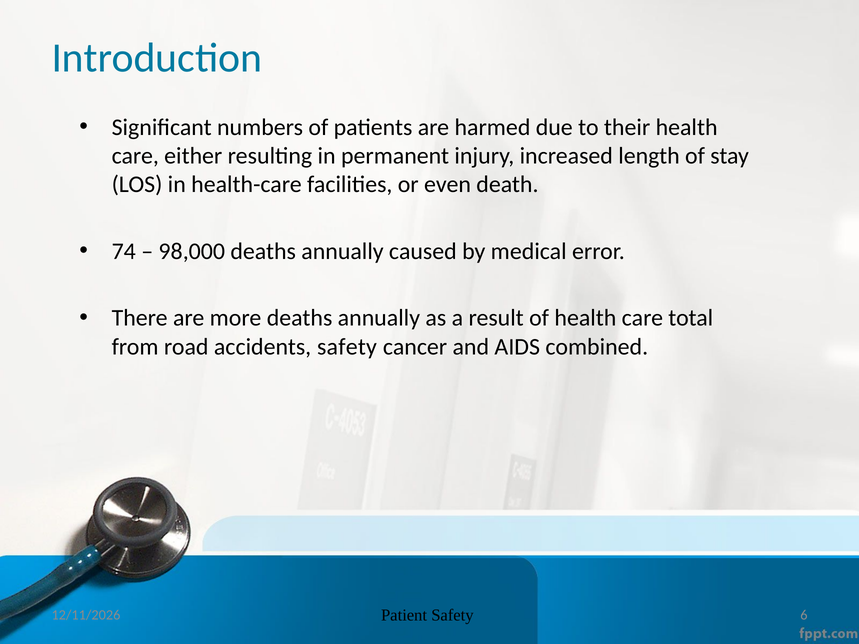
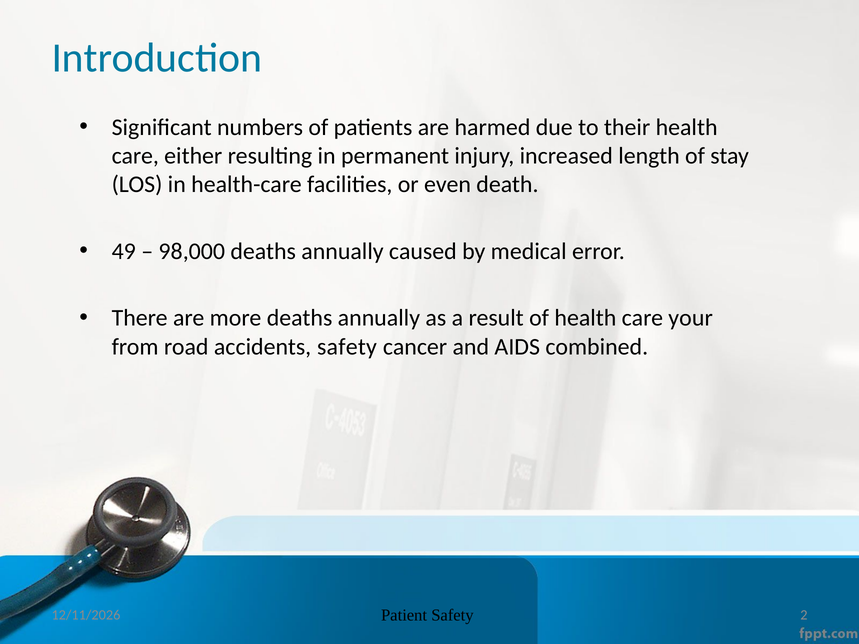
74: 74 -> 49
total: total -> your
6: 6 -> 2
